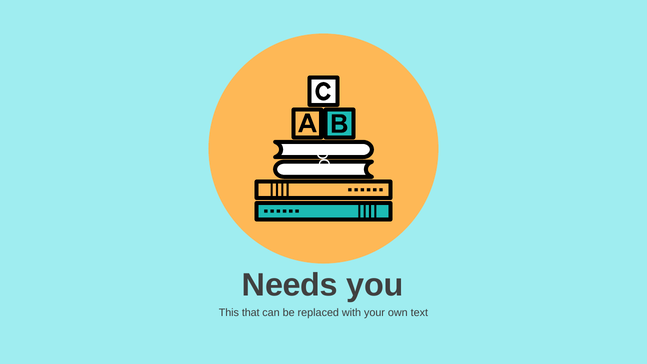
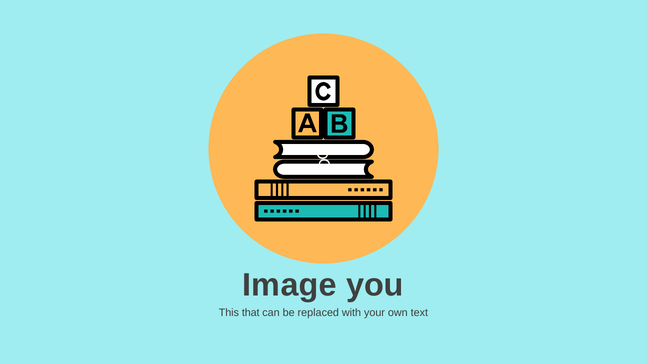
Needs: Needs -> Image
